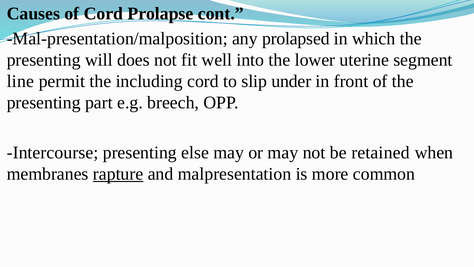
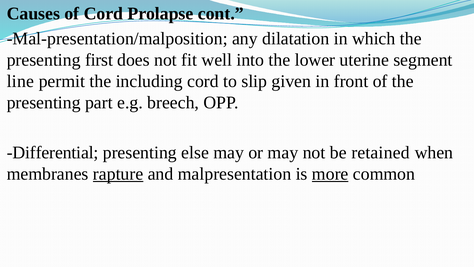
prolapsed: prolapsed -> dilatation
will: will -> first
under: under -> given
Intercourse: Intercourse -> Differential
more underline: none -> present
